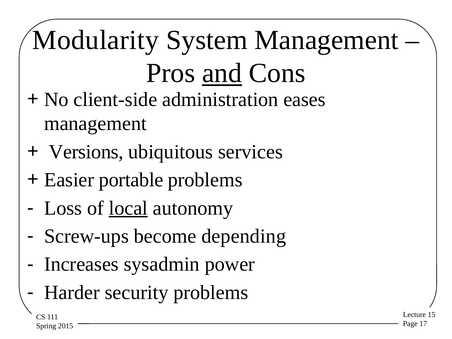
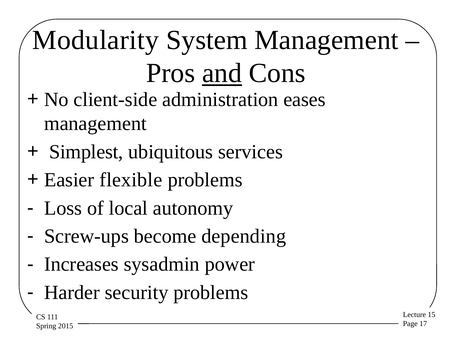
Versions: Versions -> Simplest
portable: portable -> flexible
local underline: present -> none
